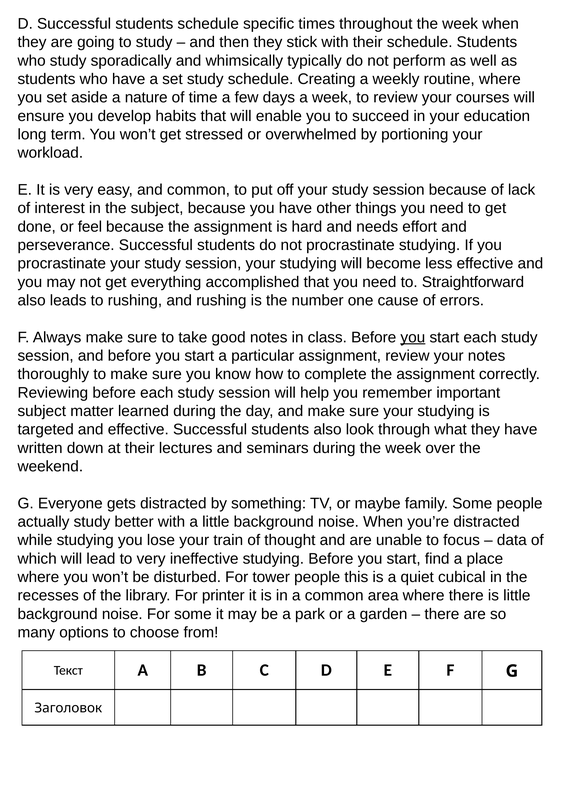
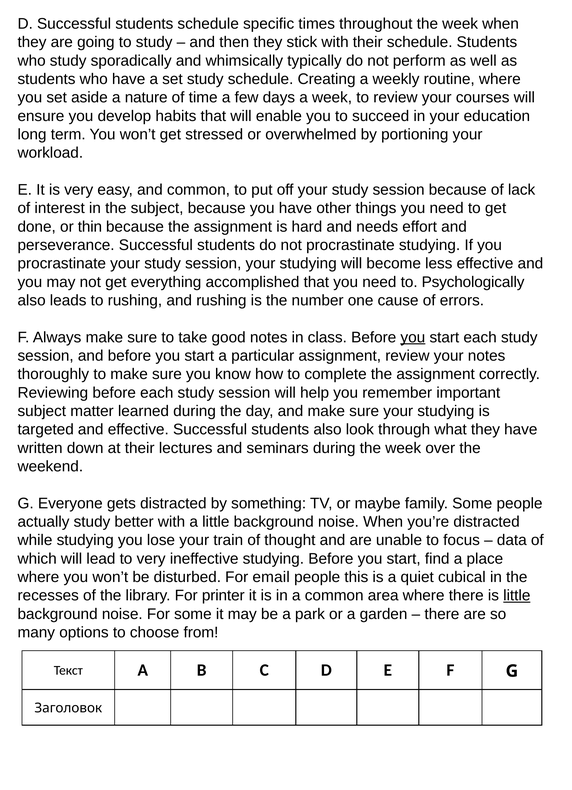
feel: feel -> thin
Straightforward: Straightforward -> Psychologically
tower: tower -> email
little at (517, 595) underline: none -> present
